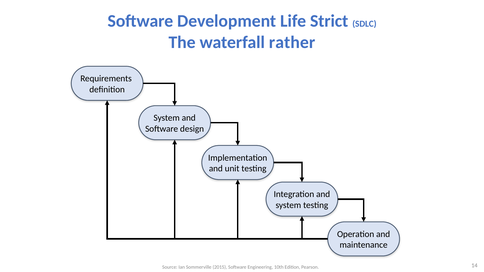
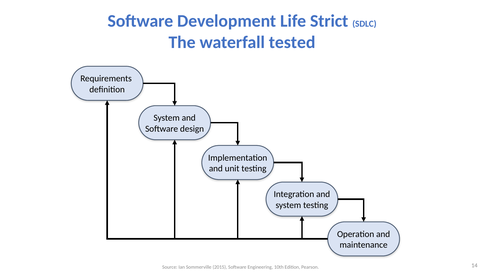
rather: rather -> tested
